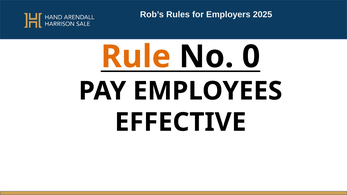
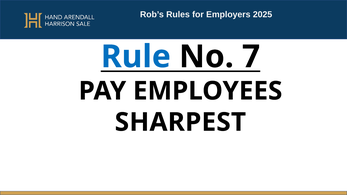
Rule colour: orange -> blue
0: 0 -> 7
EFFECTIVE: EFFECTIVE -> SHARPEST
